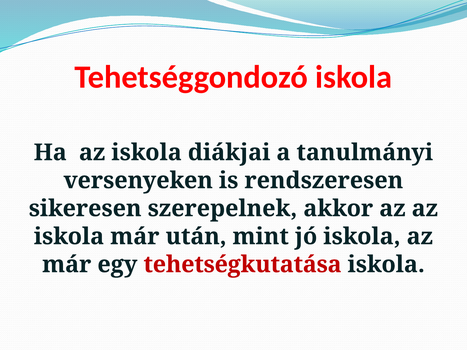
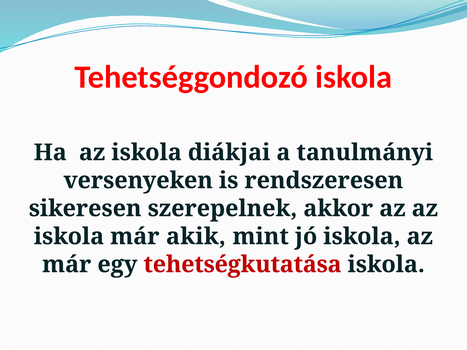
után: után -> akik
